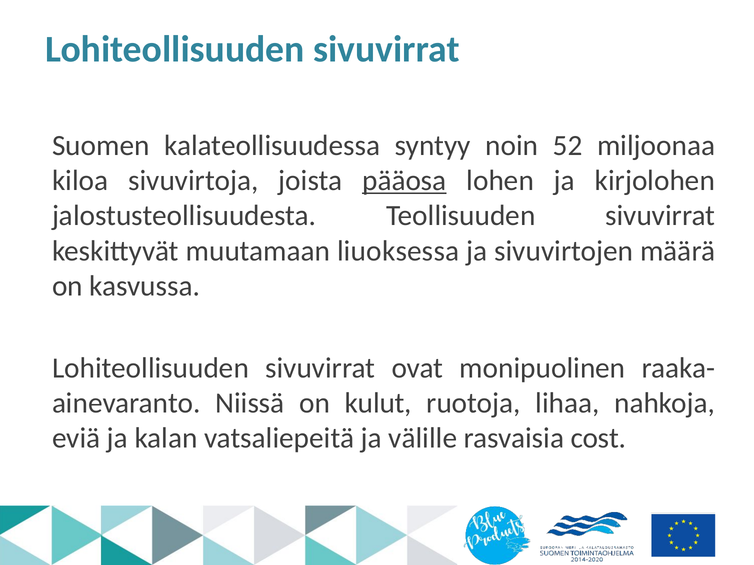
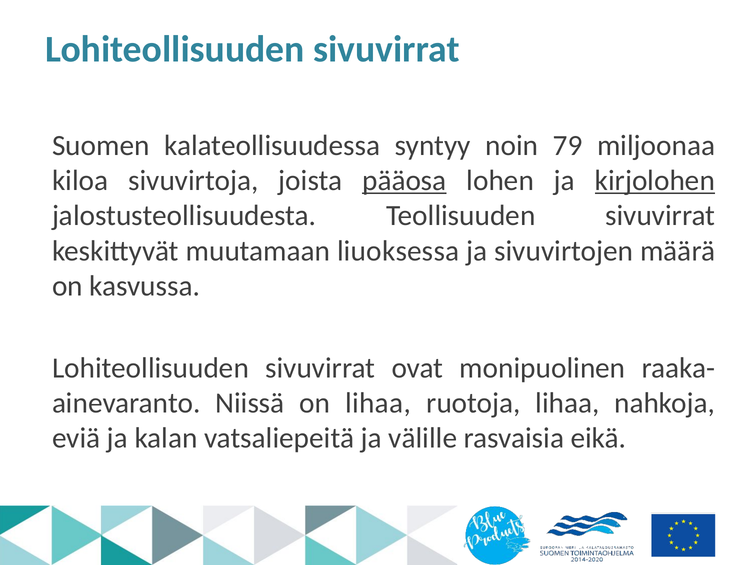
52: 52 -> 79
kirjolohen underline: none -> present
on kulut: kulut -> lihaa
cost: cost -> eikä
